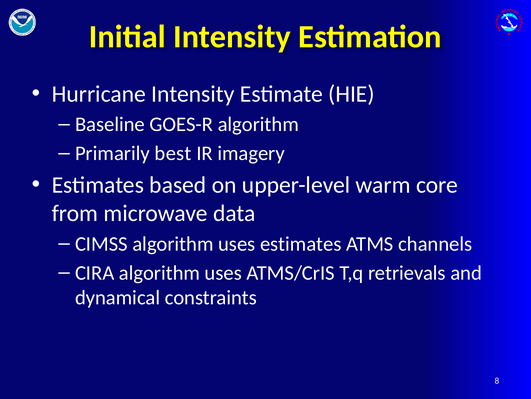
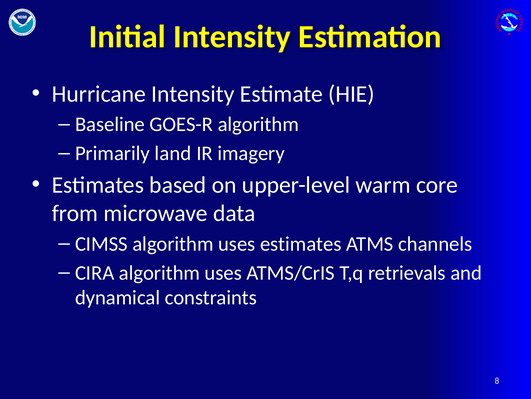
best: best -> land
